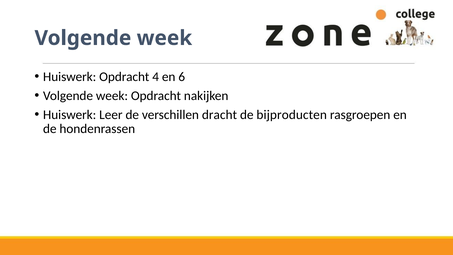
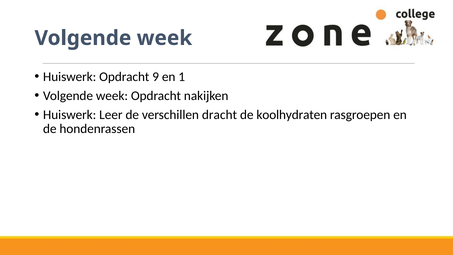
4: 4 -> 9
6: 6 -> 1
bijproducten: bijproducten -> koolhydraten
